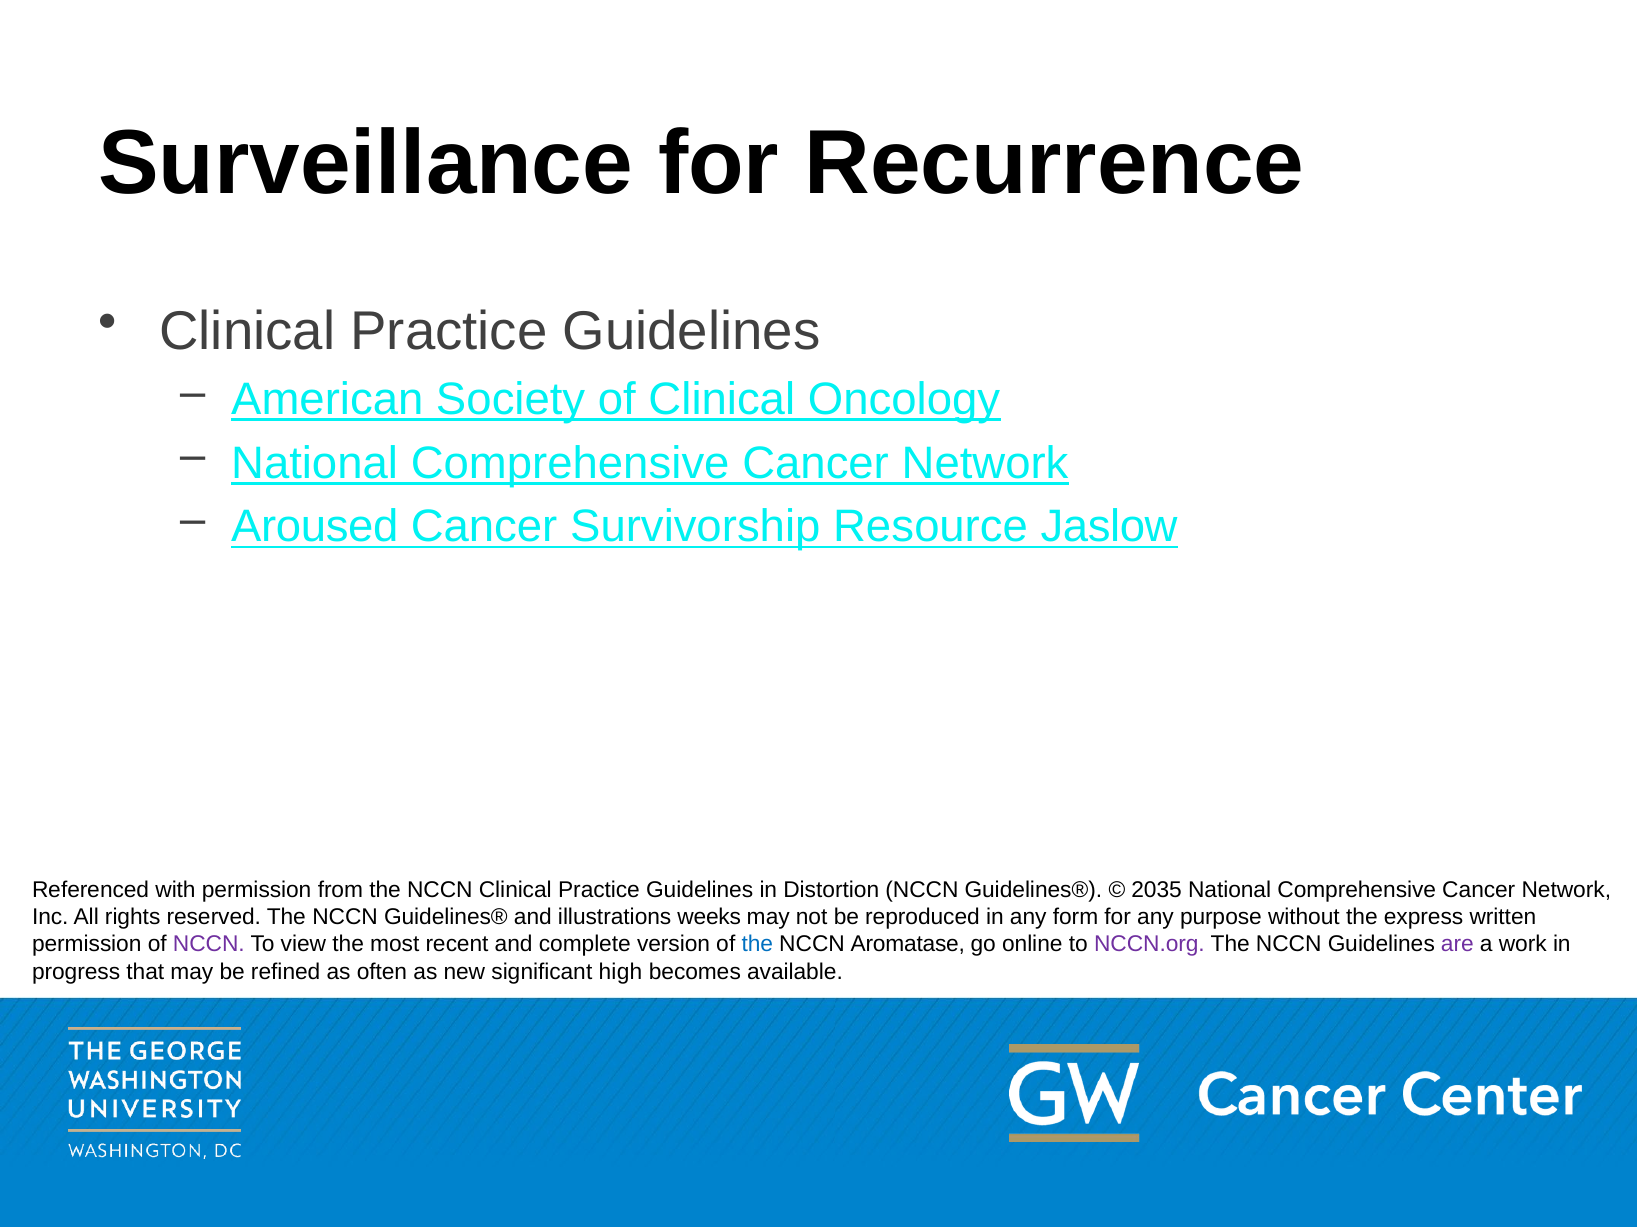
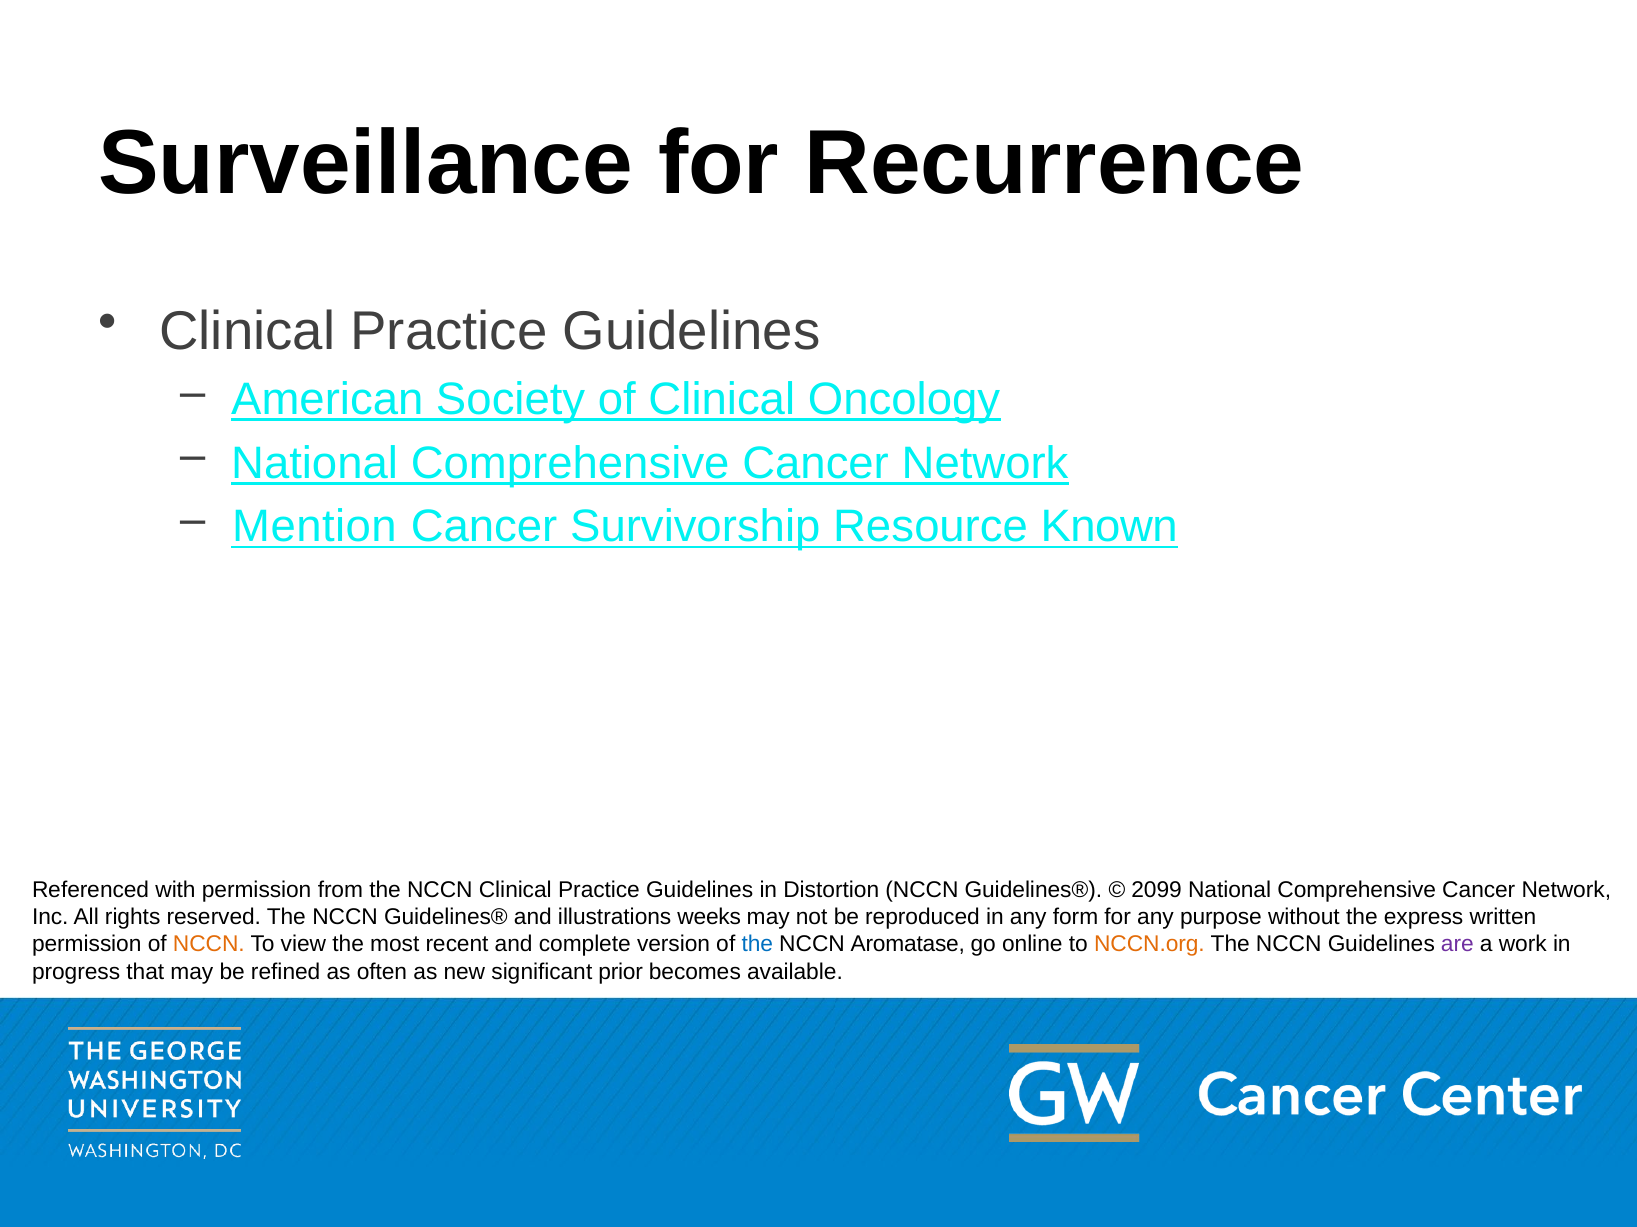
Aroused: Aroused -> Mention
Jaslow: Jaslow -> Known
2035: 2035 -> 2099
NCCN at (209, 945) colour: purple -> orange
NCCN.org colour: purple -> orange
high: high -> prior
